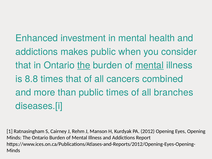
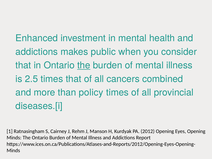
mental at (149, 65) underline: present -> none
8.8: 8.8 -> 2.5
than public: public -> policy
branches: branches -> provincial
